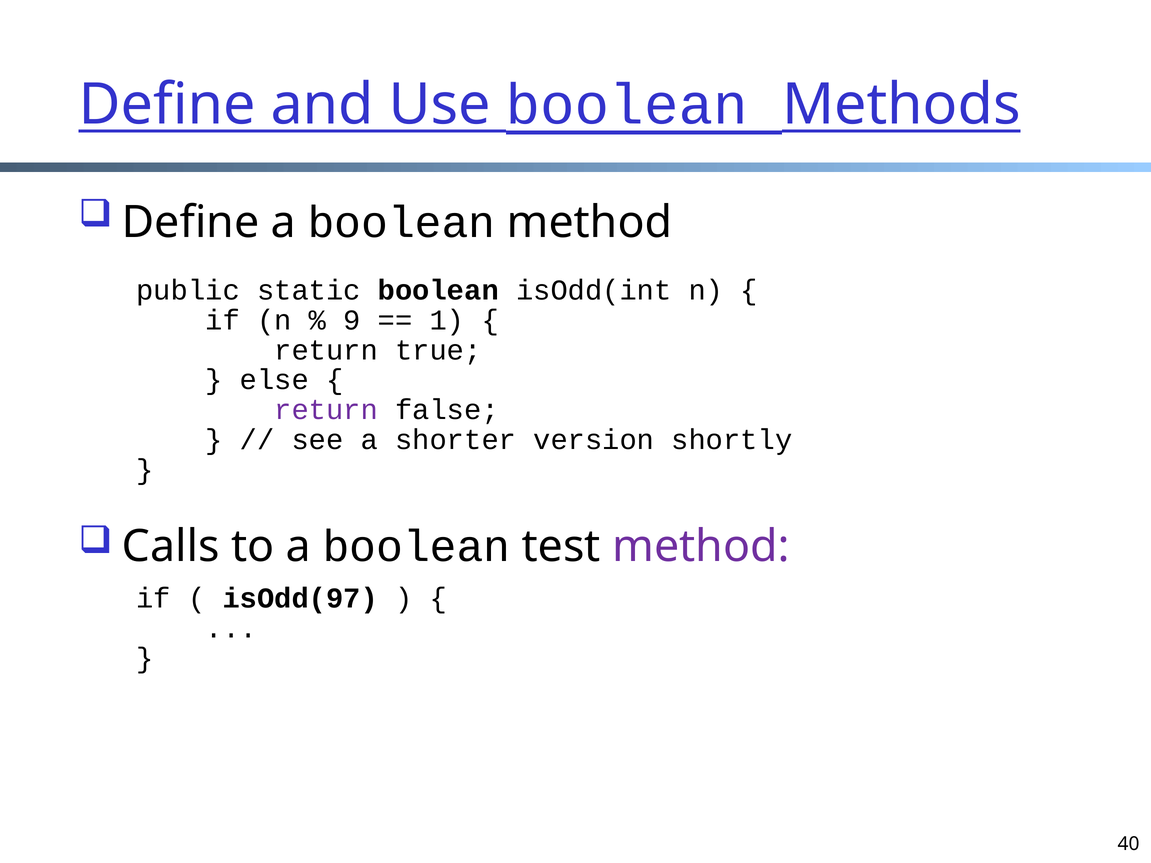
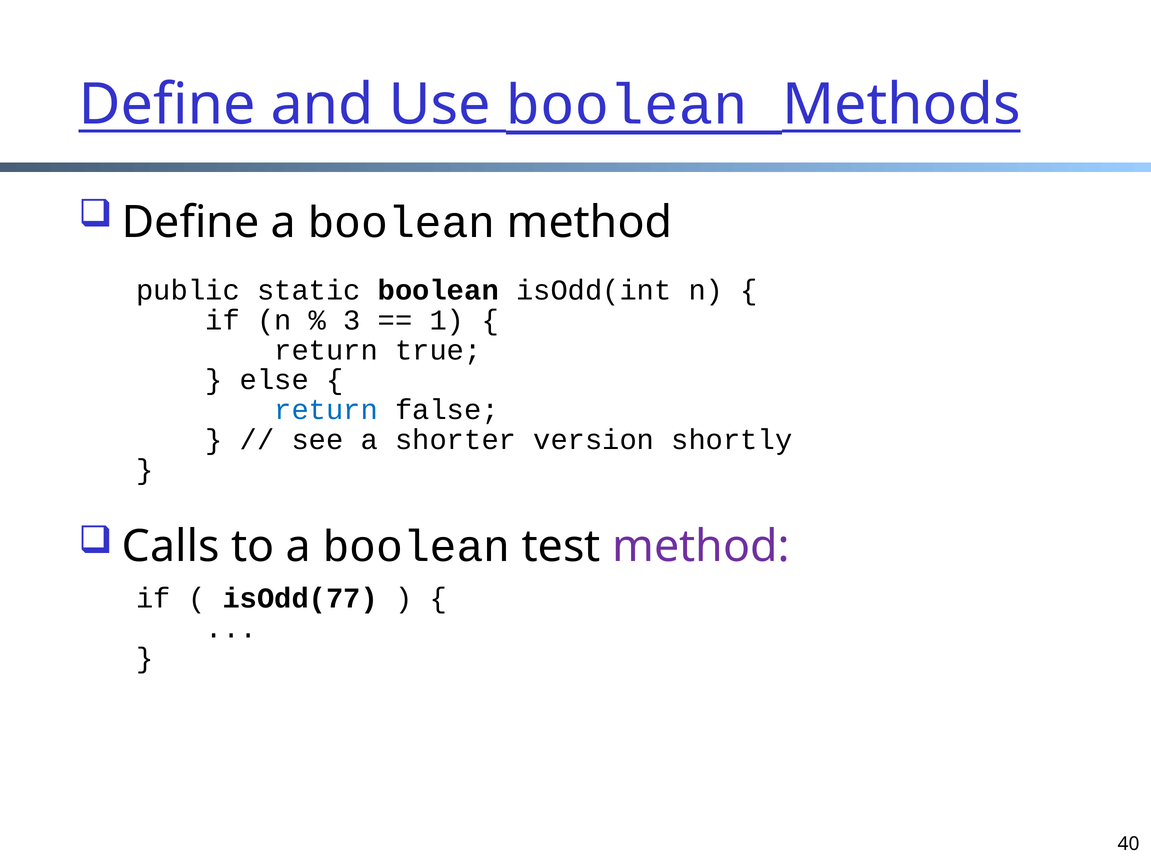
9: 9 -> 3
return at (326, 410) colour: purple -> blue
isOdd(97: isOdd(97 -> isOdd(77
